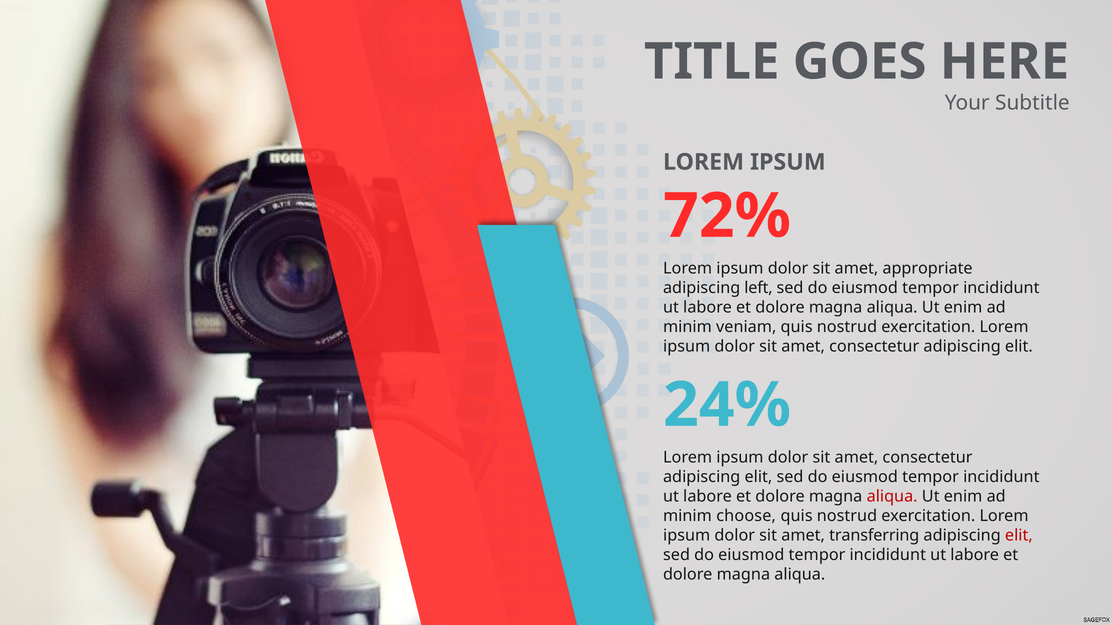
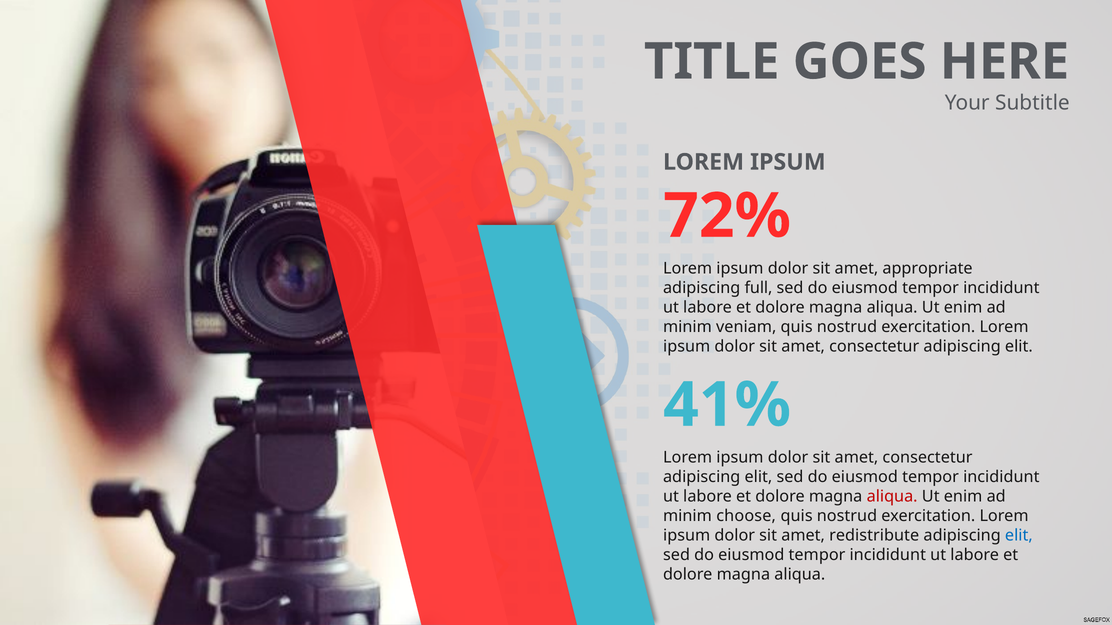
left: left -> full
24%: 24% -> 41%
transferring: transferring -> redistribute
elit at (1019, 536) colour: red -> blue
